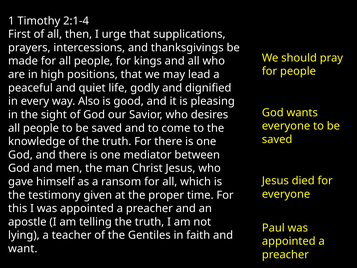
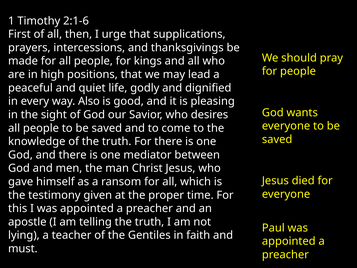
2:1-4: 2:1-4 -> 2:1-6
want: want -> must
